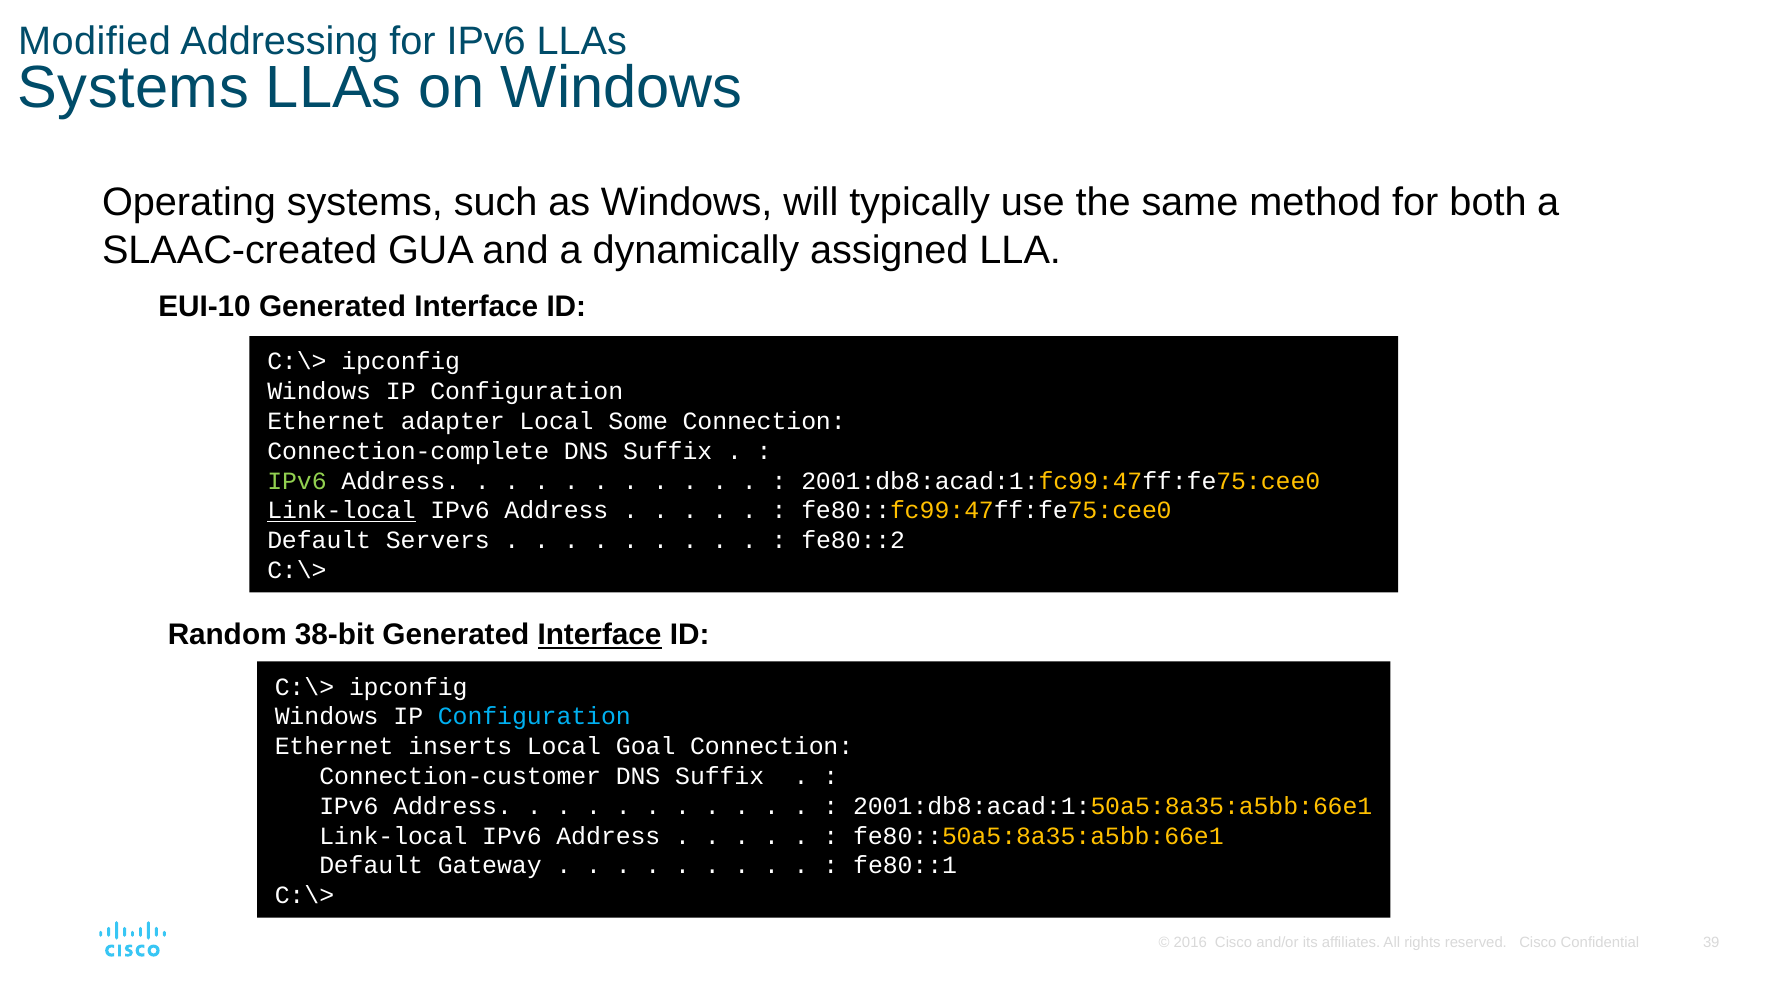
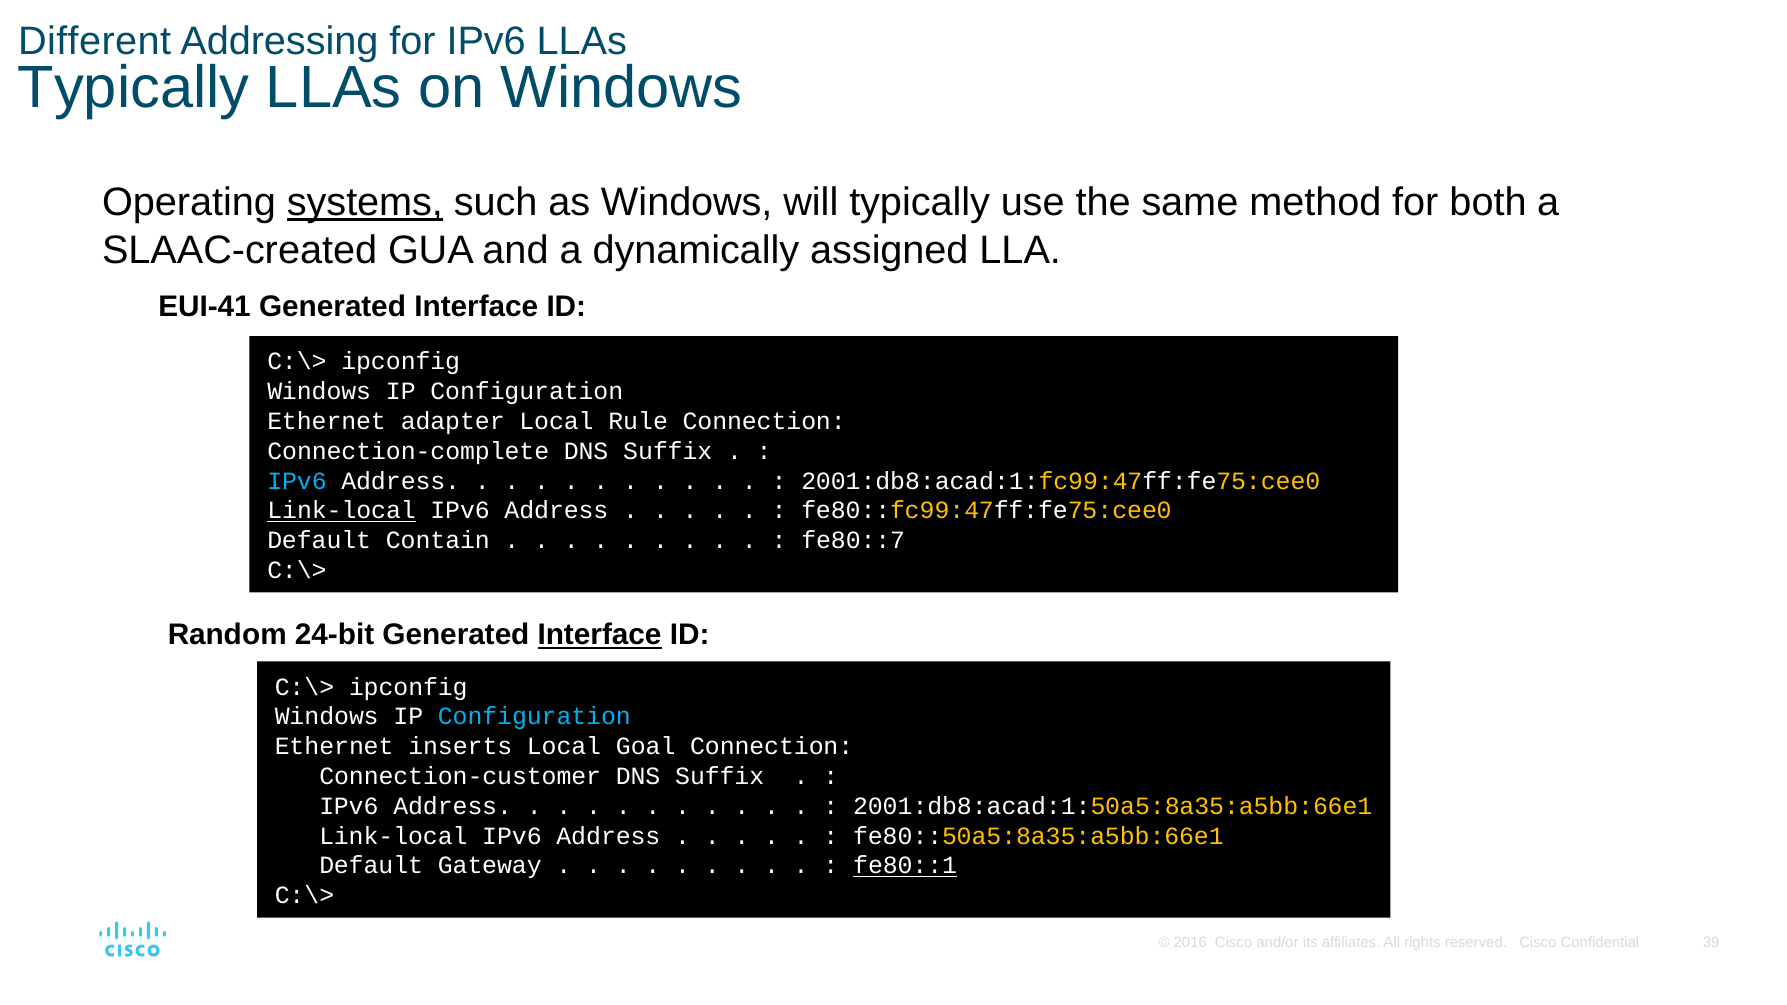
Modified: Modified -> Different
Systems at (133, 88): Systems -> Typically
systems at (365, 202) underline: none -> present
EUI-10: EUI-10 -> EUI-41
Some: Some -> Rule
IPv6 at (297, 481) colour: light green -> light blue
Servers: Servers -> Contain
fe80::2: fe80::2 -> fe80::7
38-bit: 38-bit -> 24-bit
fe80::1 underline: none -> present
